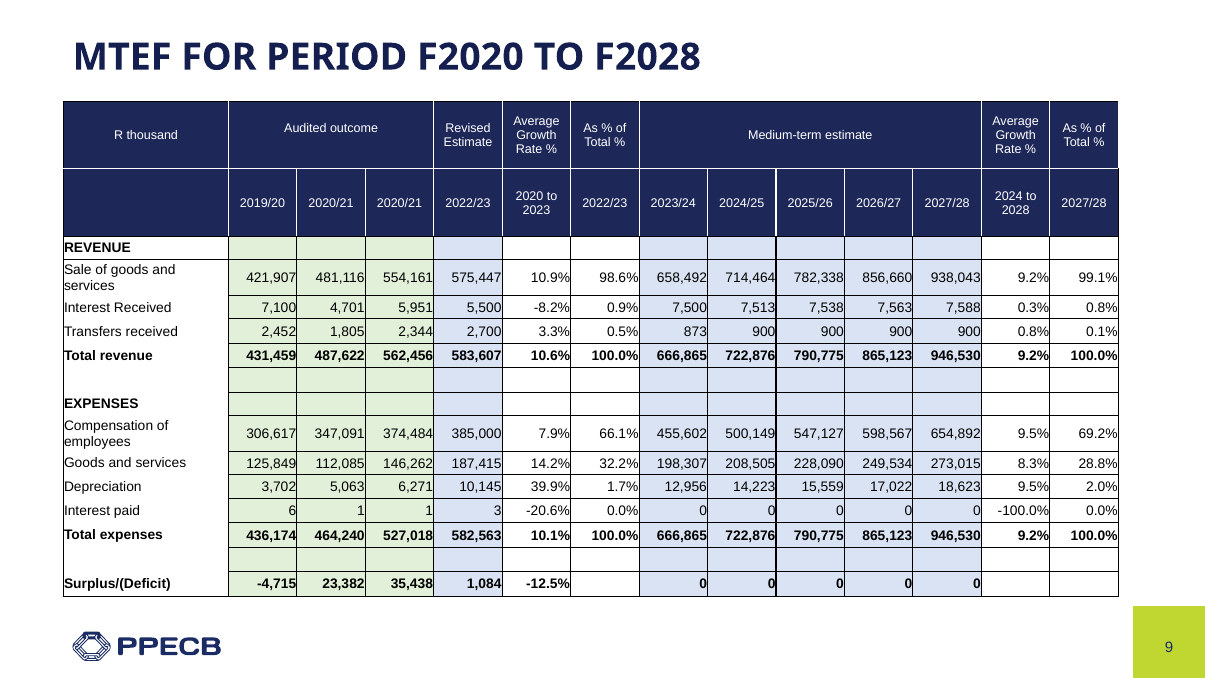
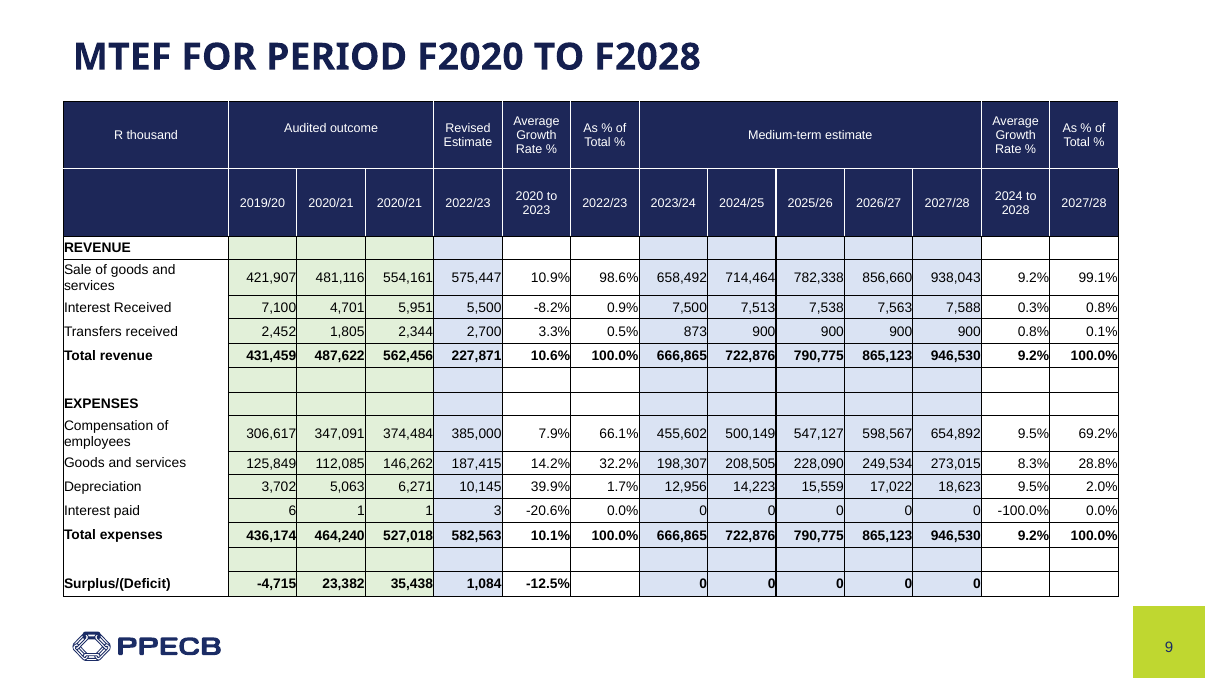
583,607: 583,607 -> 227,871
